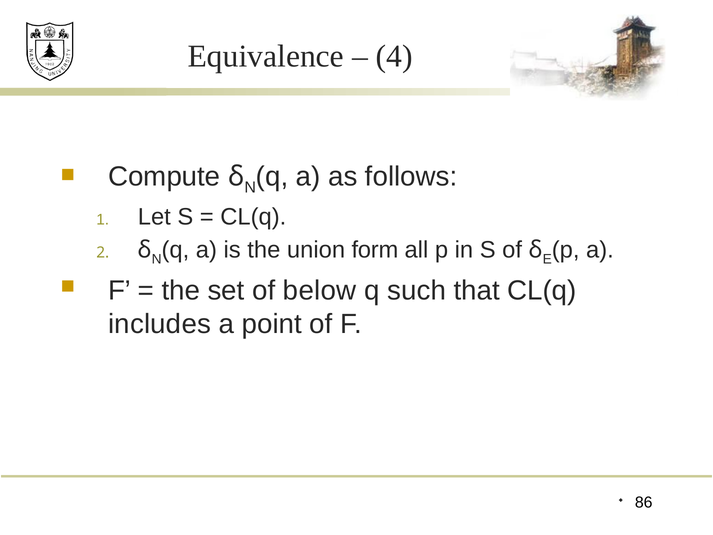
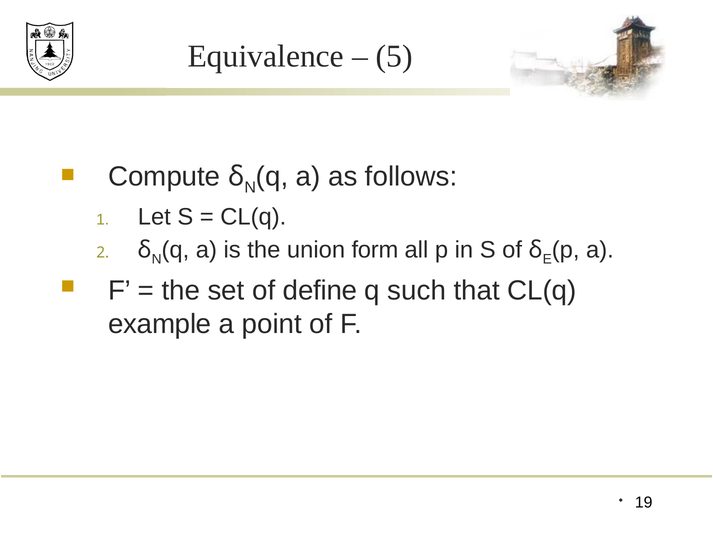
4: 4 -> 5
below: below -> define
includes: includes -> example
86: 86 -> 19
